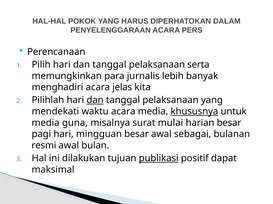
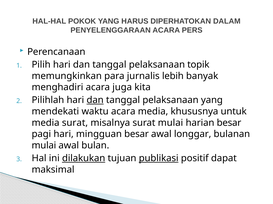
serta: serta -> topik
jelas: jelas -> juga
khususnya underline: present -> none
media guna: guna -> surat
sebagai: sebagai -> longgar
resmi at (44, 146): resmi -> mulai
dilakukan underline: none -> present
